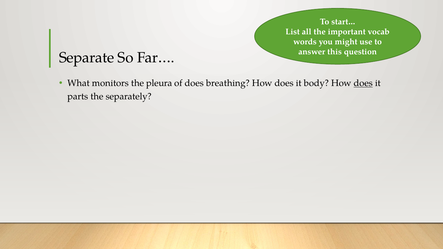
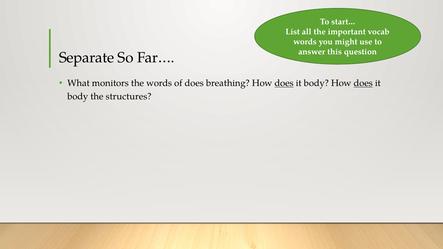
the pleura: pleura -> words
does at (284, 83) underline: none -> present
parts at (78, 97): parts -> body
separately: separately -> structures
